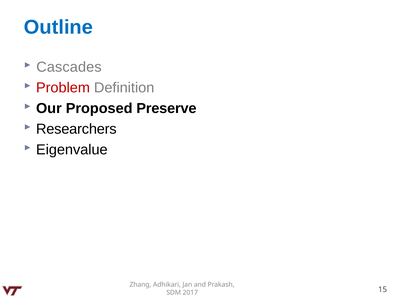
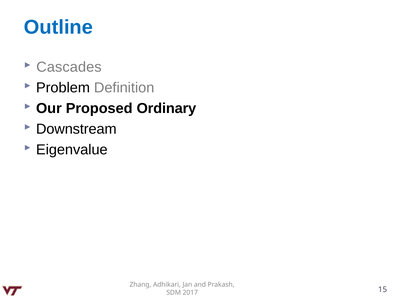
Problem colour: red -> black
Preserve: Preserve -> Ordinary
Researchers: Researchers -> Downstream
